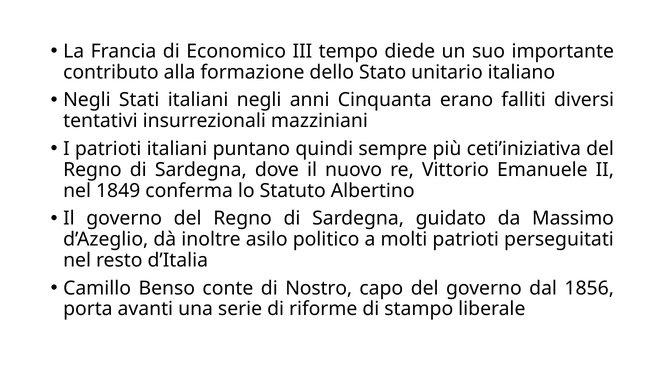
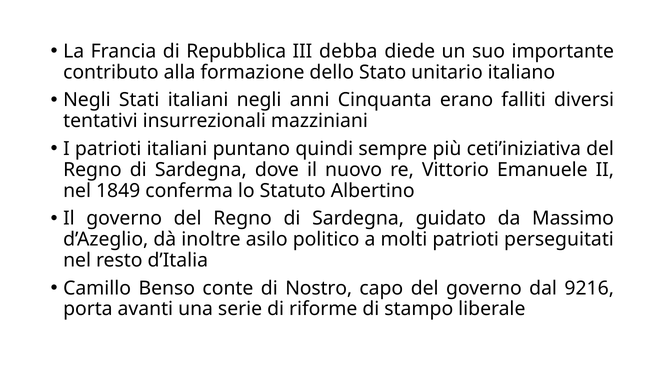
Economico: Economico -> Repubblica
tempo: tempo -> debba
1856: 1856 -> 9216
